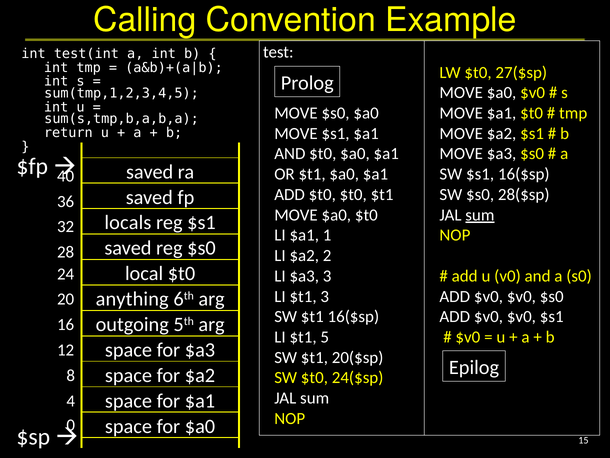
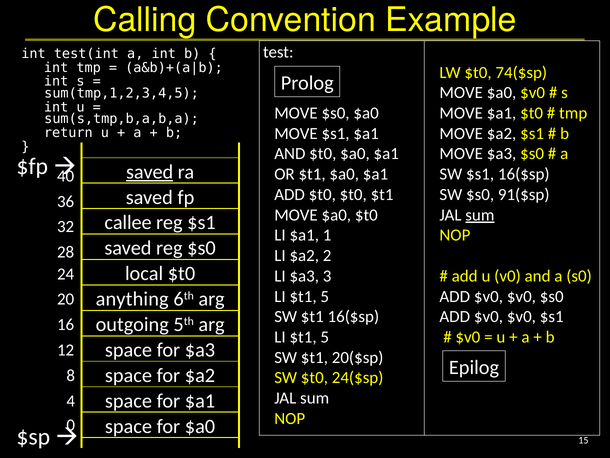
27($sp: 27($sp -> 74($sp
saved at (150, 172) underline: none -> present
28($sp: 28($sp -> 91($sp
locals: locals -> callee
3 at (325, 296): 3 -> 5
